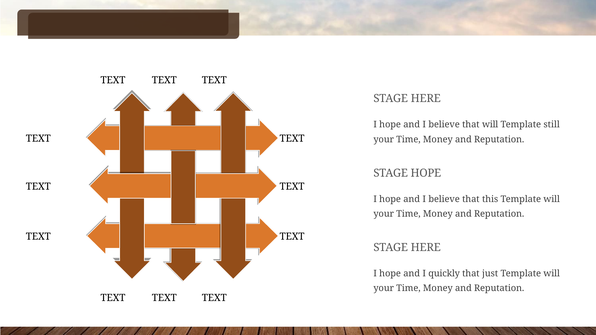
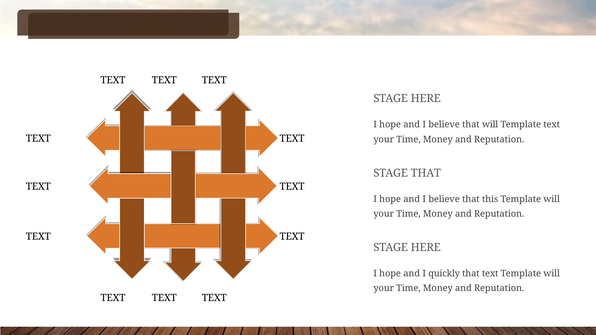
Template still: still -> text
STAGE HOPE: HOPE -> THAT
that just: just -> text
